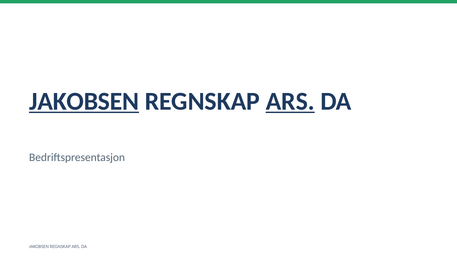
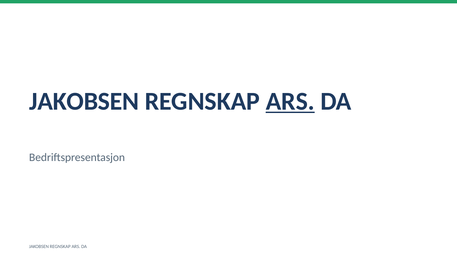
JAKOBSEN at (84, 101) underline: present -> none
